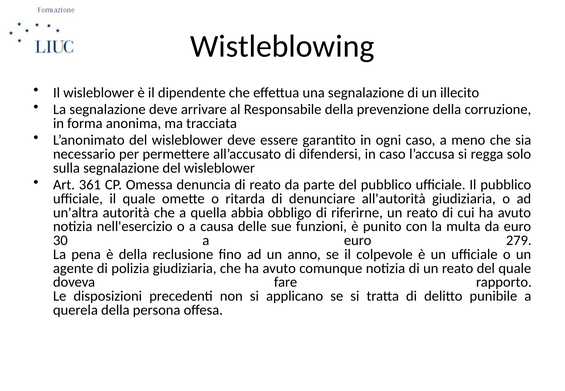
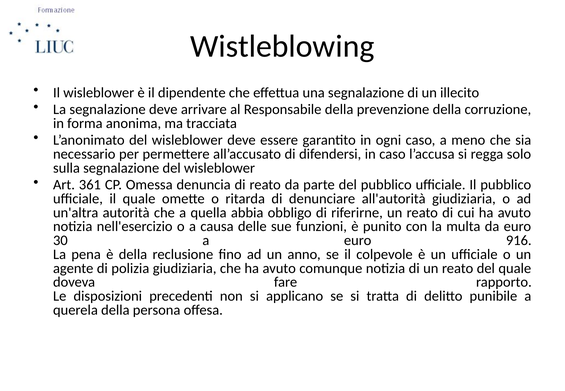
279: 279 -> 916
